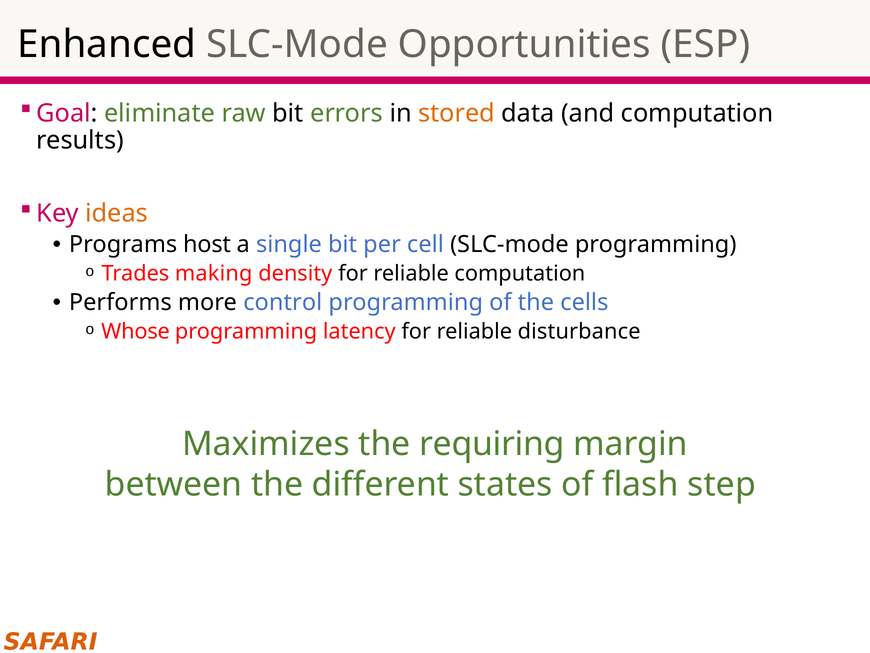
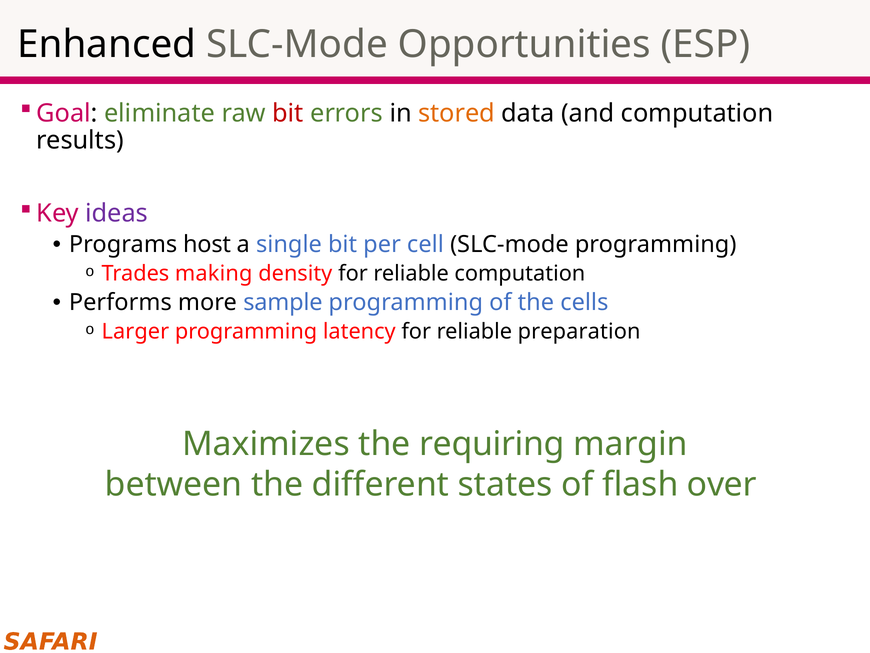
bit at (288, 113) colour: black -> red
ideas colour: orange -> purple
control: control -> sample
Whose: Whose -> Larger
disturbance: disturbance -> preparation
step: step -> over
